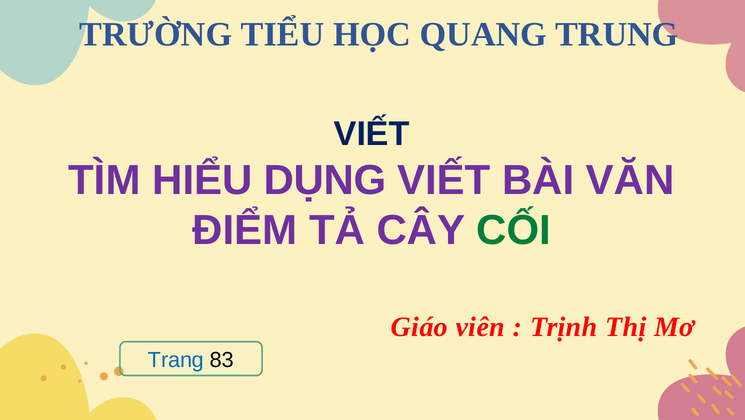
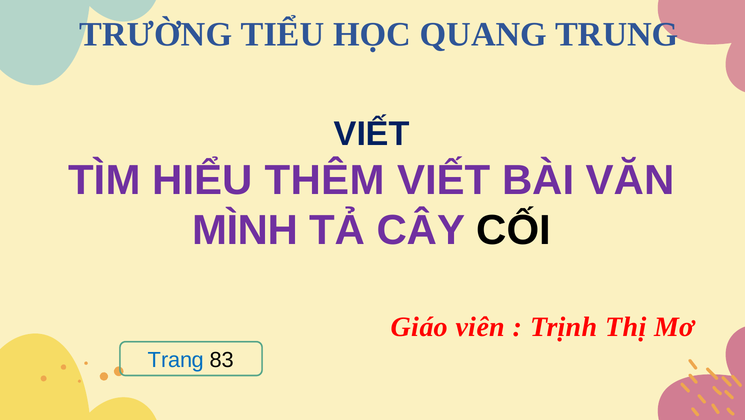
DỤNG: DỤNG -> THÊM
ĐIỂM: ĐIỂM -> MÌNH
CỐI colour: green -> black
